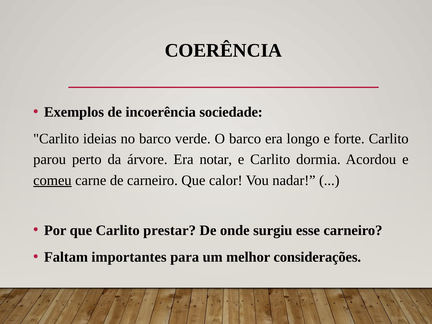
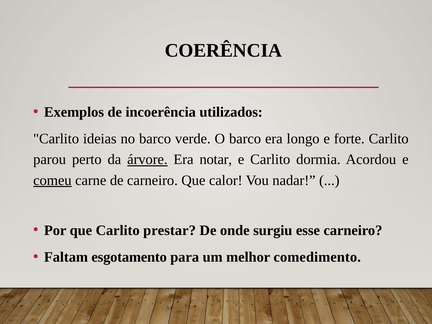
sociedade: sociedade -> utilizados
árvore underline: none -> present
importantes: importantes -> esgotamento
considerações: considerações -> comedimento
